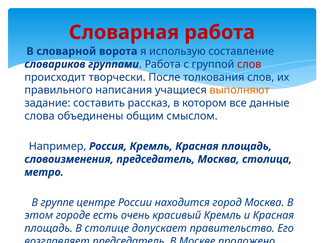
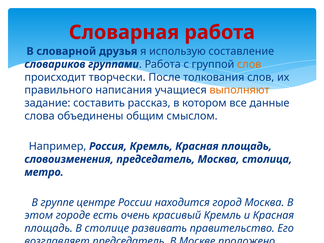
ворота: ворота -> друзья
слов at (249, 64) colour: red -> orange
допускает: допускает -> развивать
